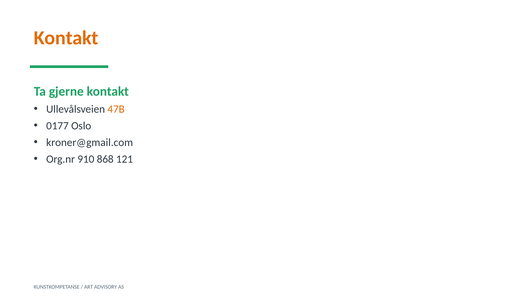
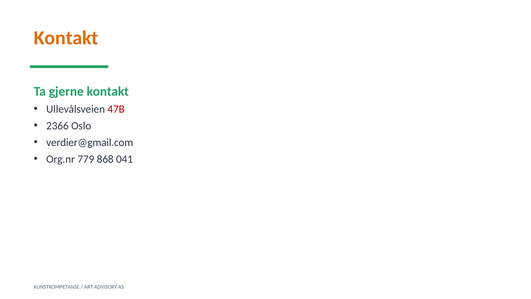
47B colour: orange -> red
0177: 0177 -> 2366
kroner@gmail.com: kroner@gmail.com -> verdier@gmail.com
910: 910 -> 779
121: 121 -> 041
